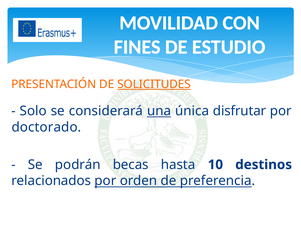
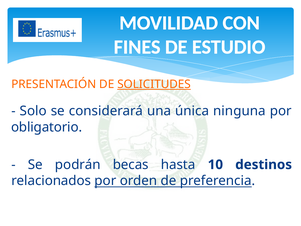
una underline: present -> none
disfrutar: disfrutar -> ninguna
doctorado: doctorado -> obligatorio
